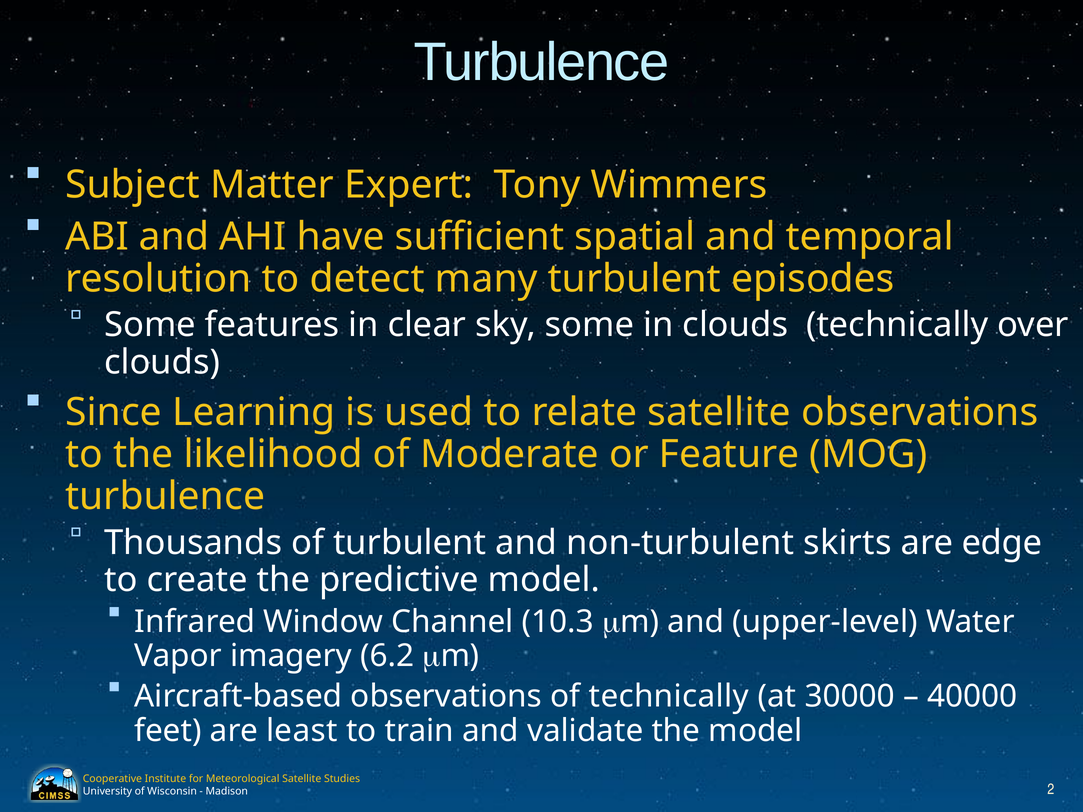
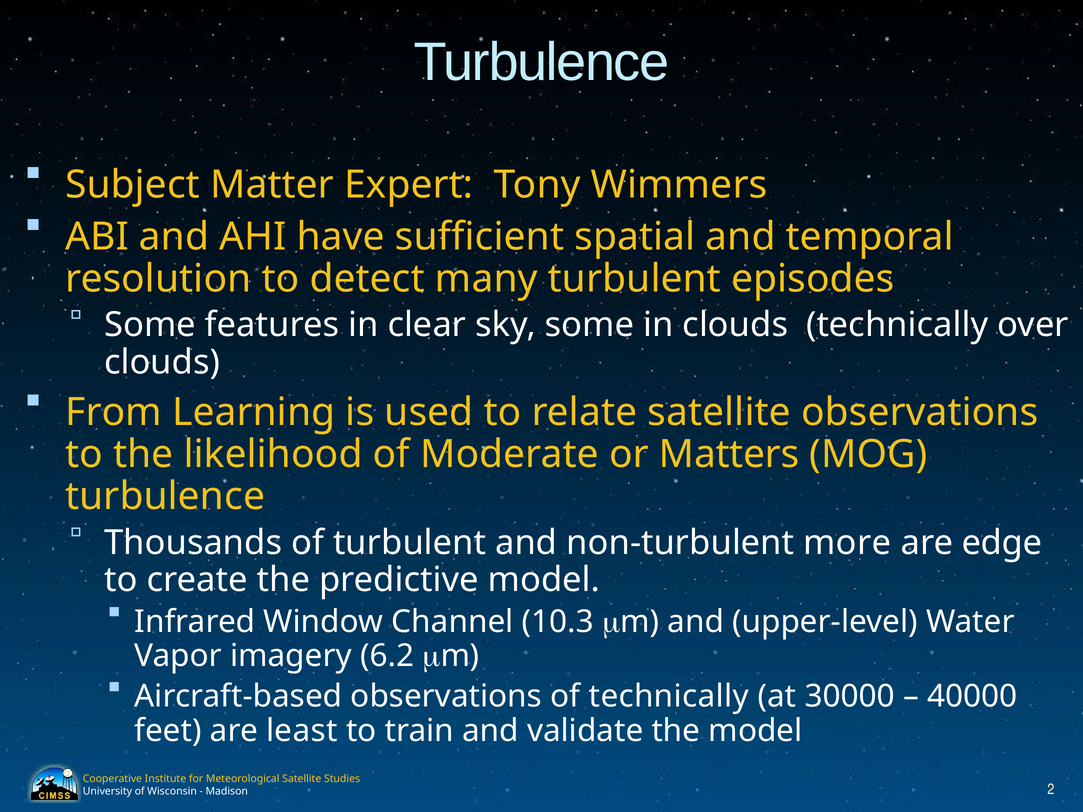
Since: Since -> From
Feature: Feature -> Matters
skirts: skirts -> more
